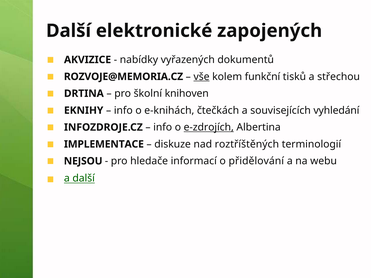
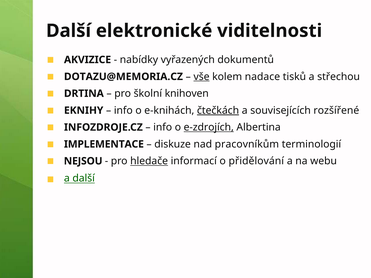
zapojených: zapojených -> viditelnosti
ROZVOJE@MEMORIA.CZ: ROZVOJE@MEMORIA.CZ -> DOTAZU@MEMORIA.CZ
funkční: funkční -> nadace
čtečkách underline: none -> present
vyhledání: vyhledání -> rozšířené
roztříštěných: roztříštěných -> pracovníkům
hledače underline: none -> present
